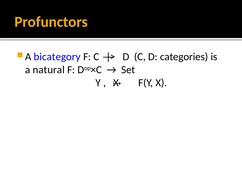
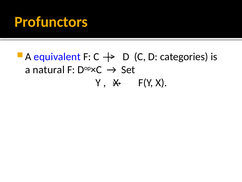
bicategory: bicategory -> equivalent
